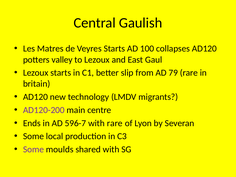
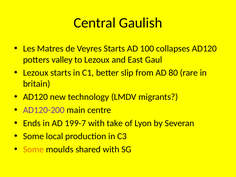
79: 79 -> 80
596-7: 596-7 -> 199-7
with rare: rare -> take
Some at (33, 149) colour: purple -> orange
